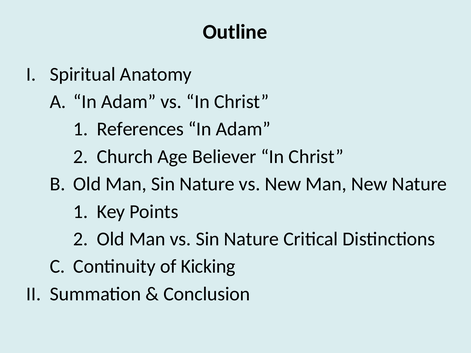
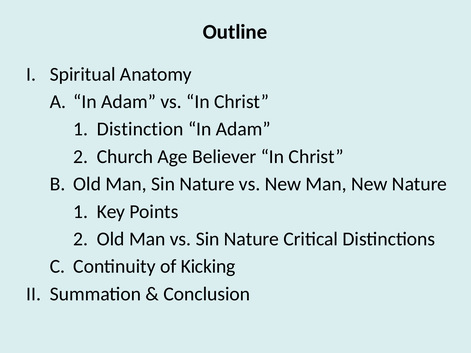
References: References -> Distinction
